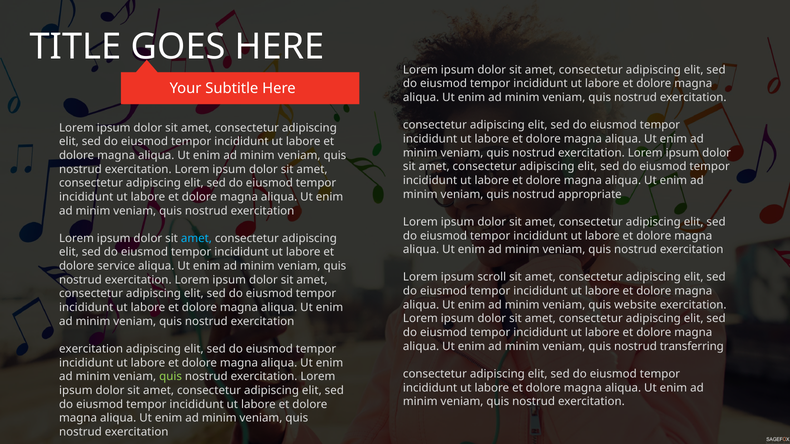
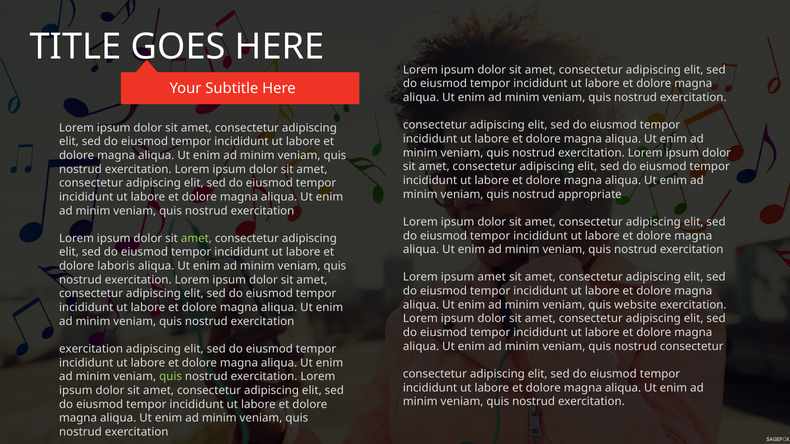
amet at (196, 239) colour: light blue -> light green
service: service -> laboris
ipsum scroll: scroll -> amet
nostrud transferring: transferring -> consectetur
